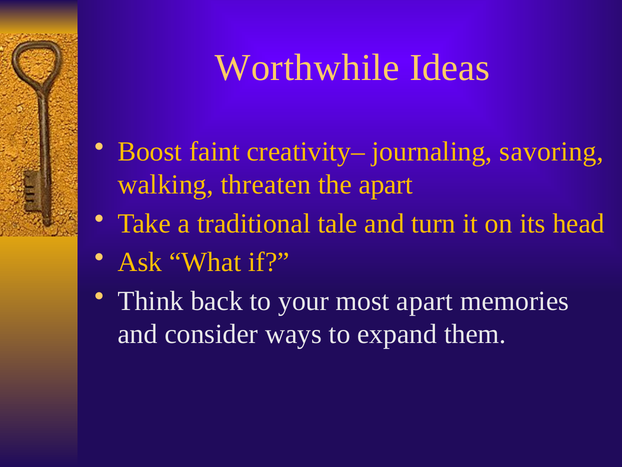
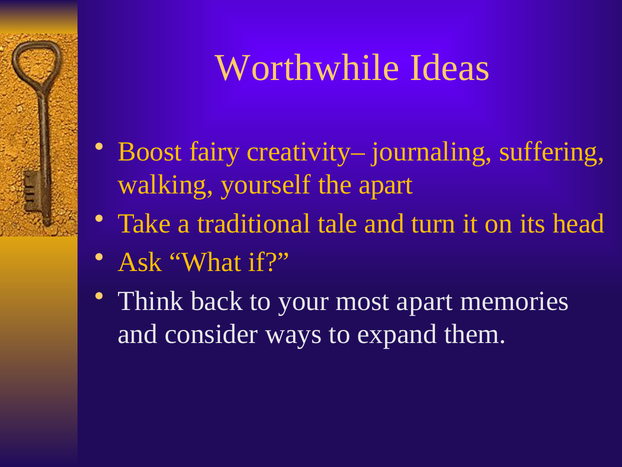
faint: faint -> fairy
savoring: savoring -> suffering
threaten: threaten -> yourself
